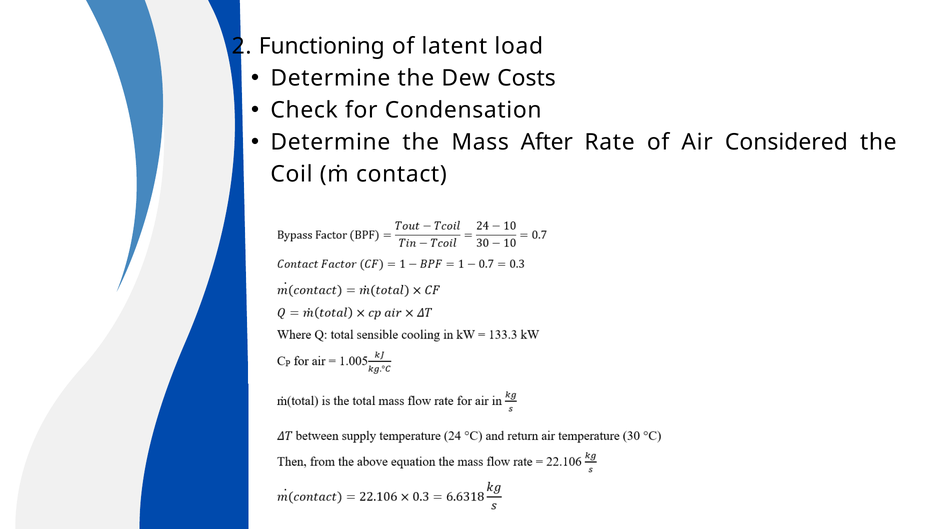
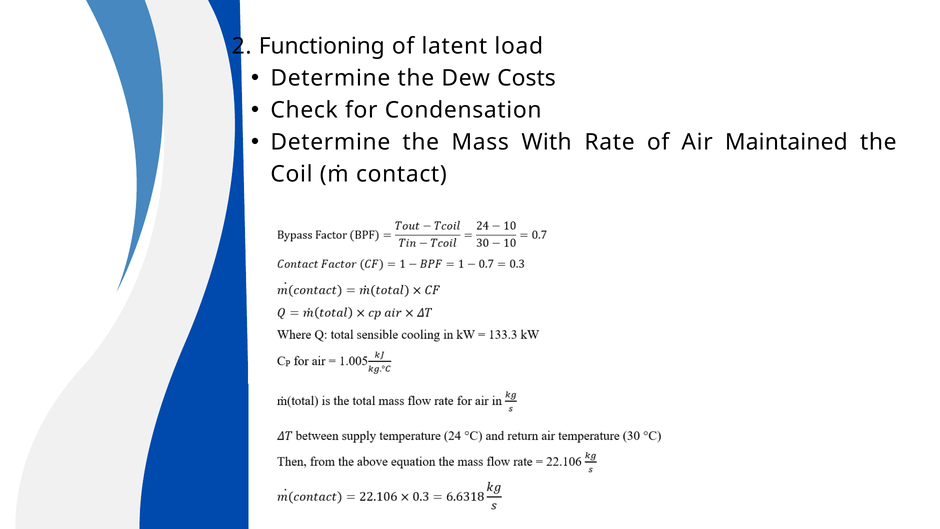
After: After -> With
Considered: Considered -> Maintained
